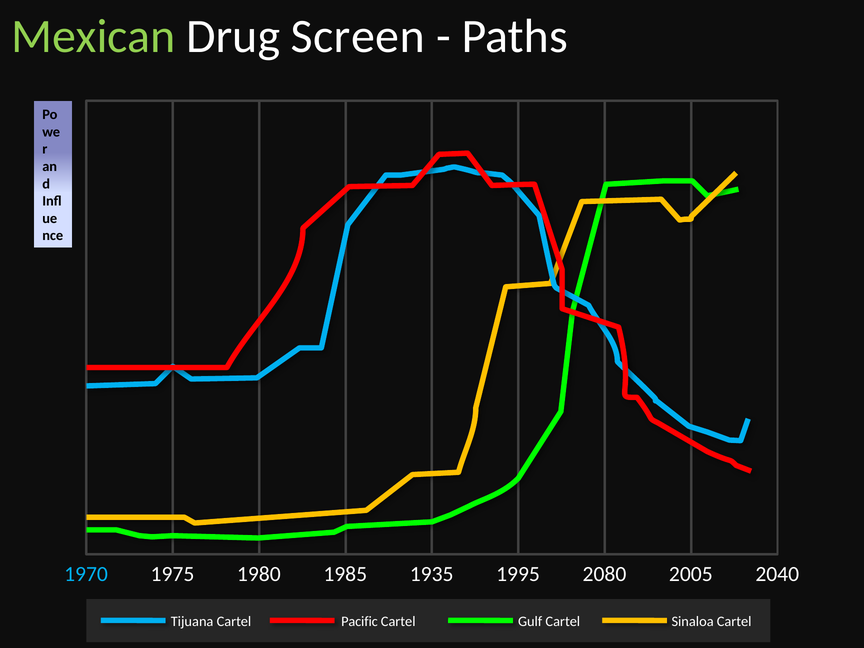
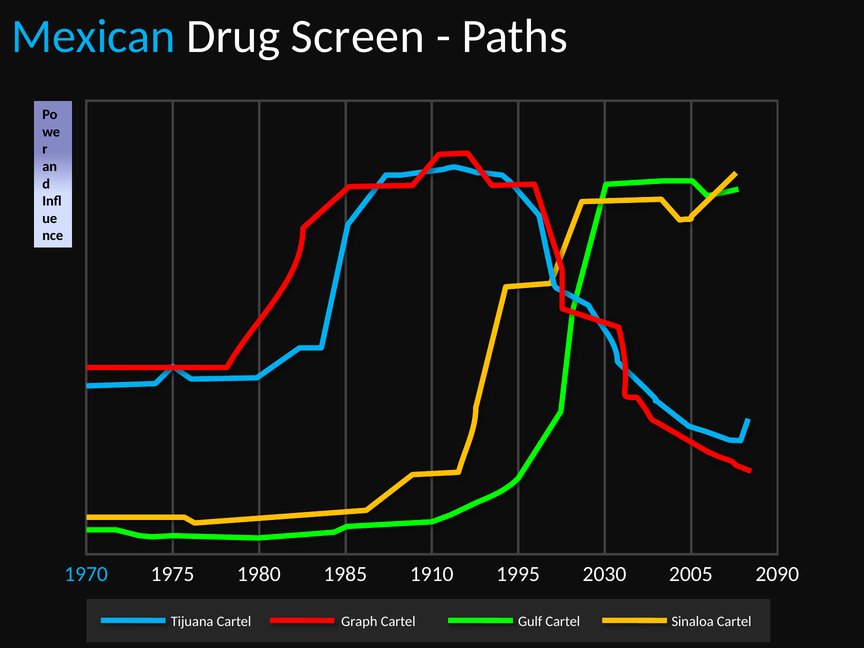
Mexican colour: light green -> light blue
1935: 1935 -> 1910
2080: 2080 -> 2030
2040: 2040 -> 2090
Pacific: Pacific -> Graph
